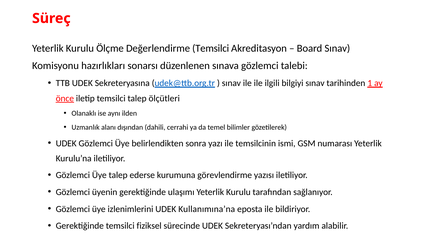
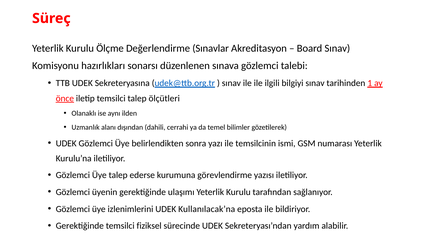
Değerlendirme Temsilci: Temsilci -> Sınavlar
Kullanımına’na: Kullanımına’na -> Kullanılacak’na
